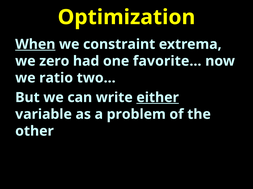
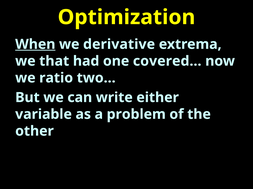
constraint: constraint -> derivative
zero: zero -> that
favorite…: favorite… -> covered…
either underline: present -> none
